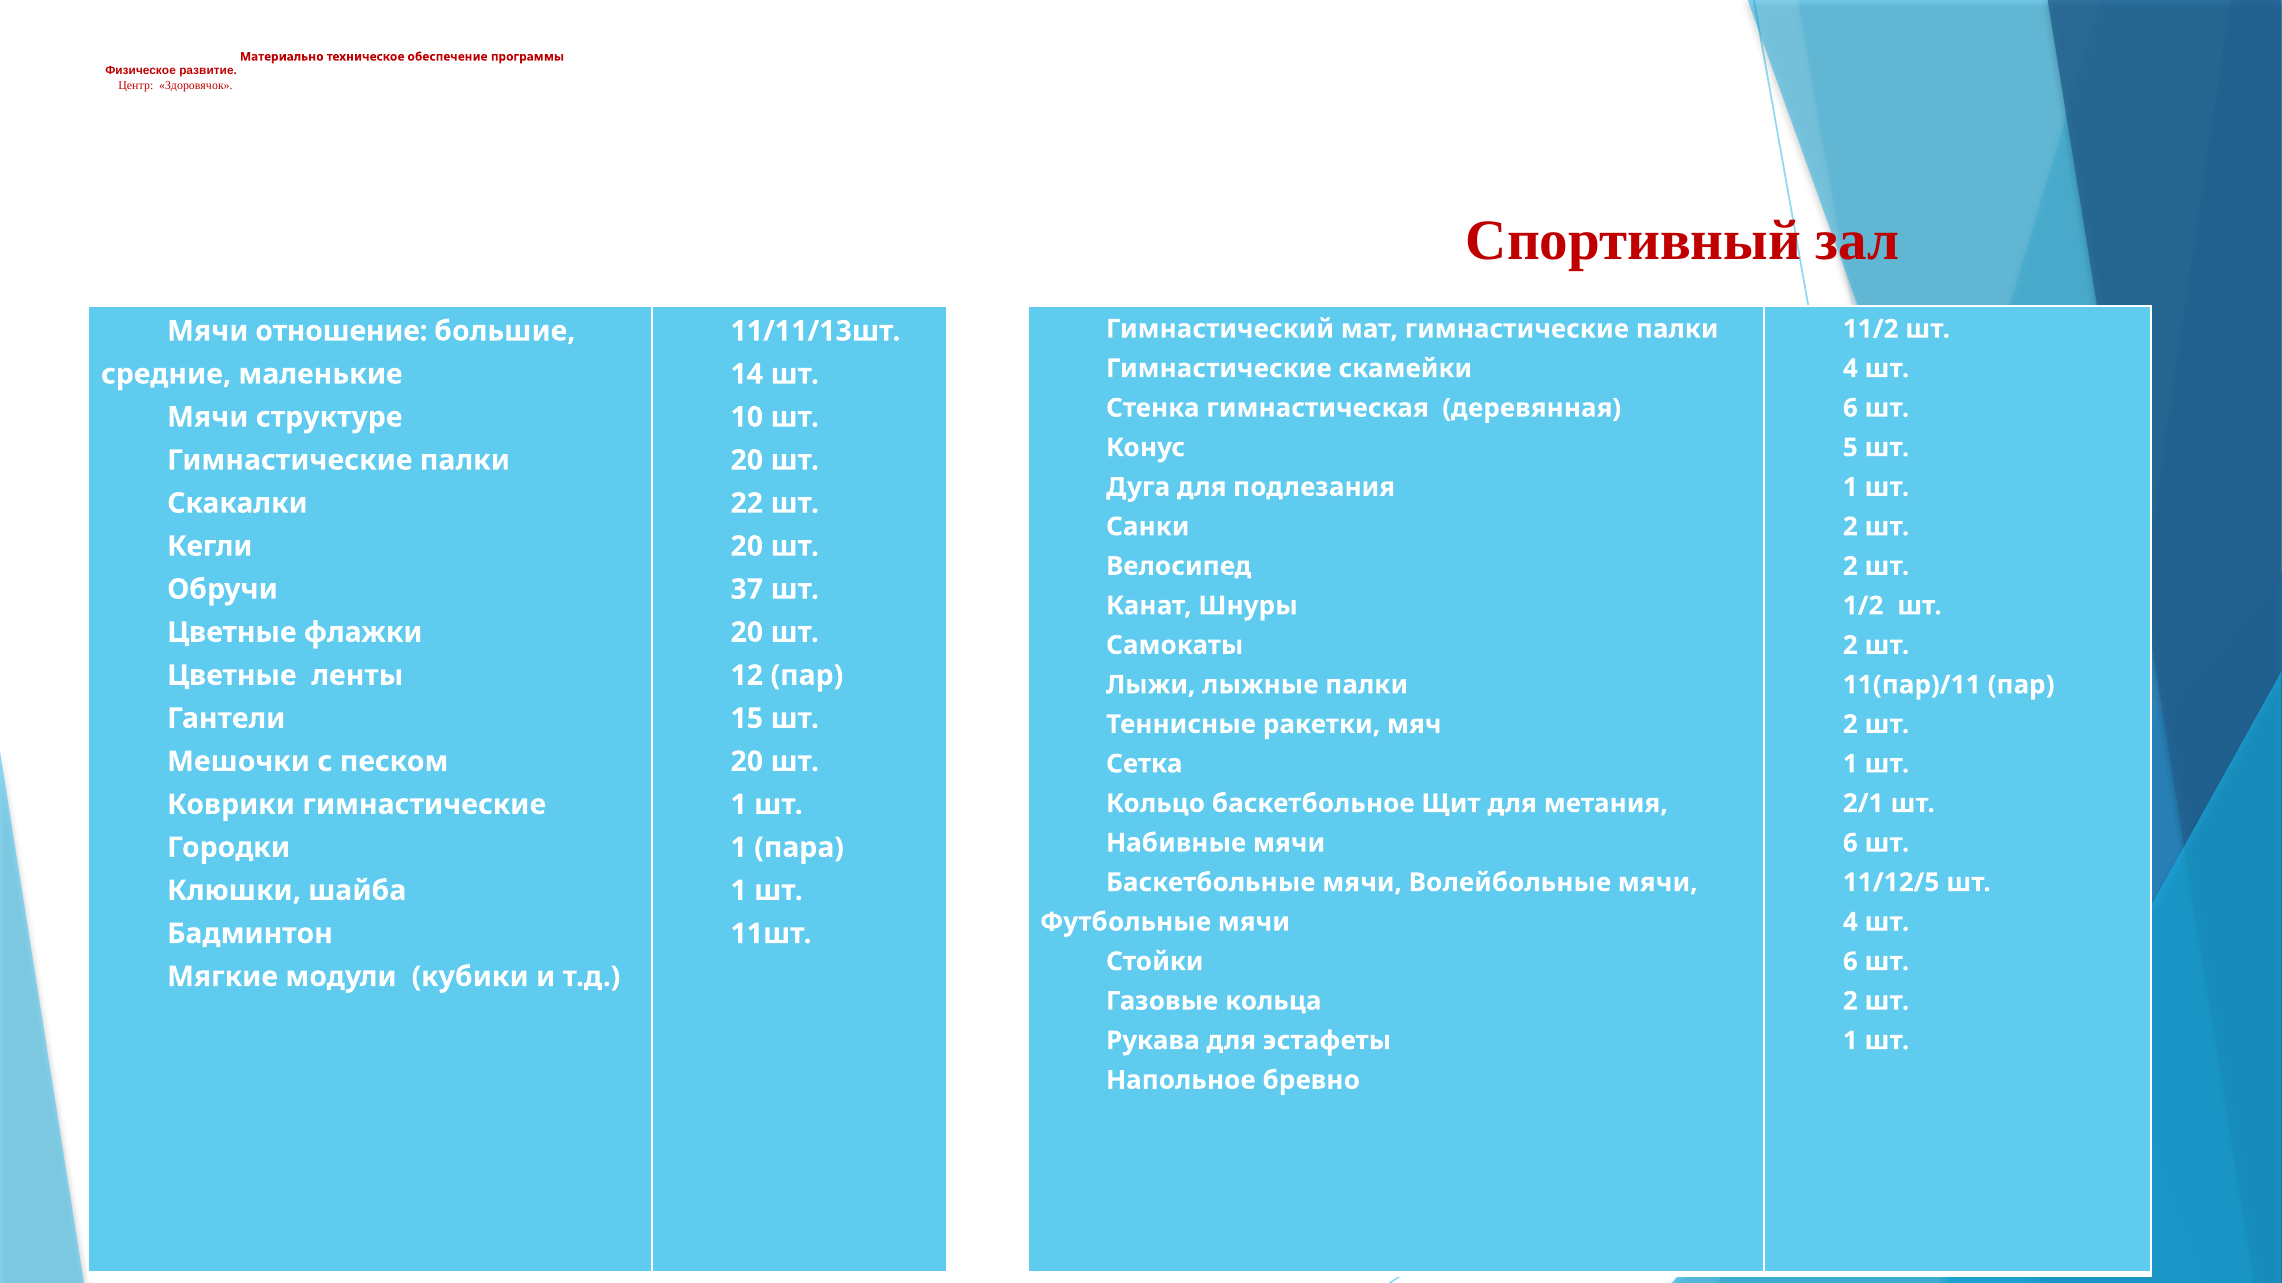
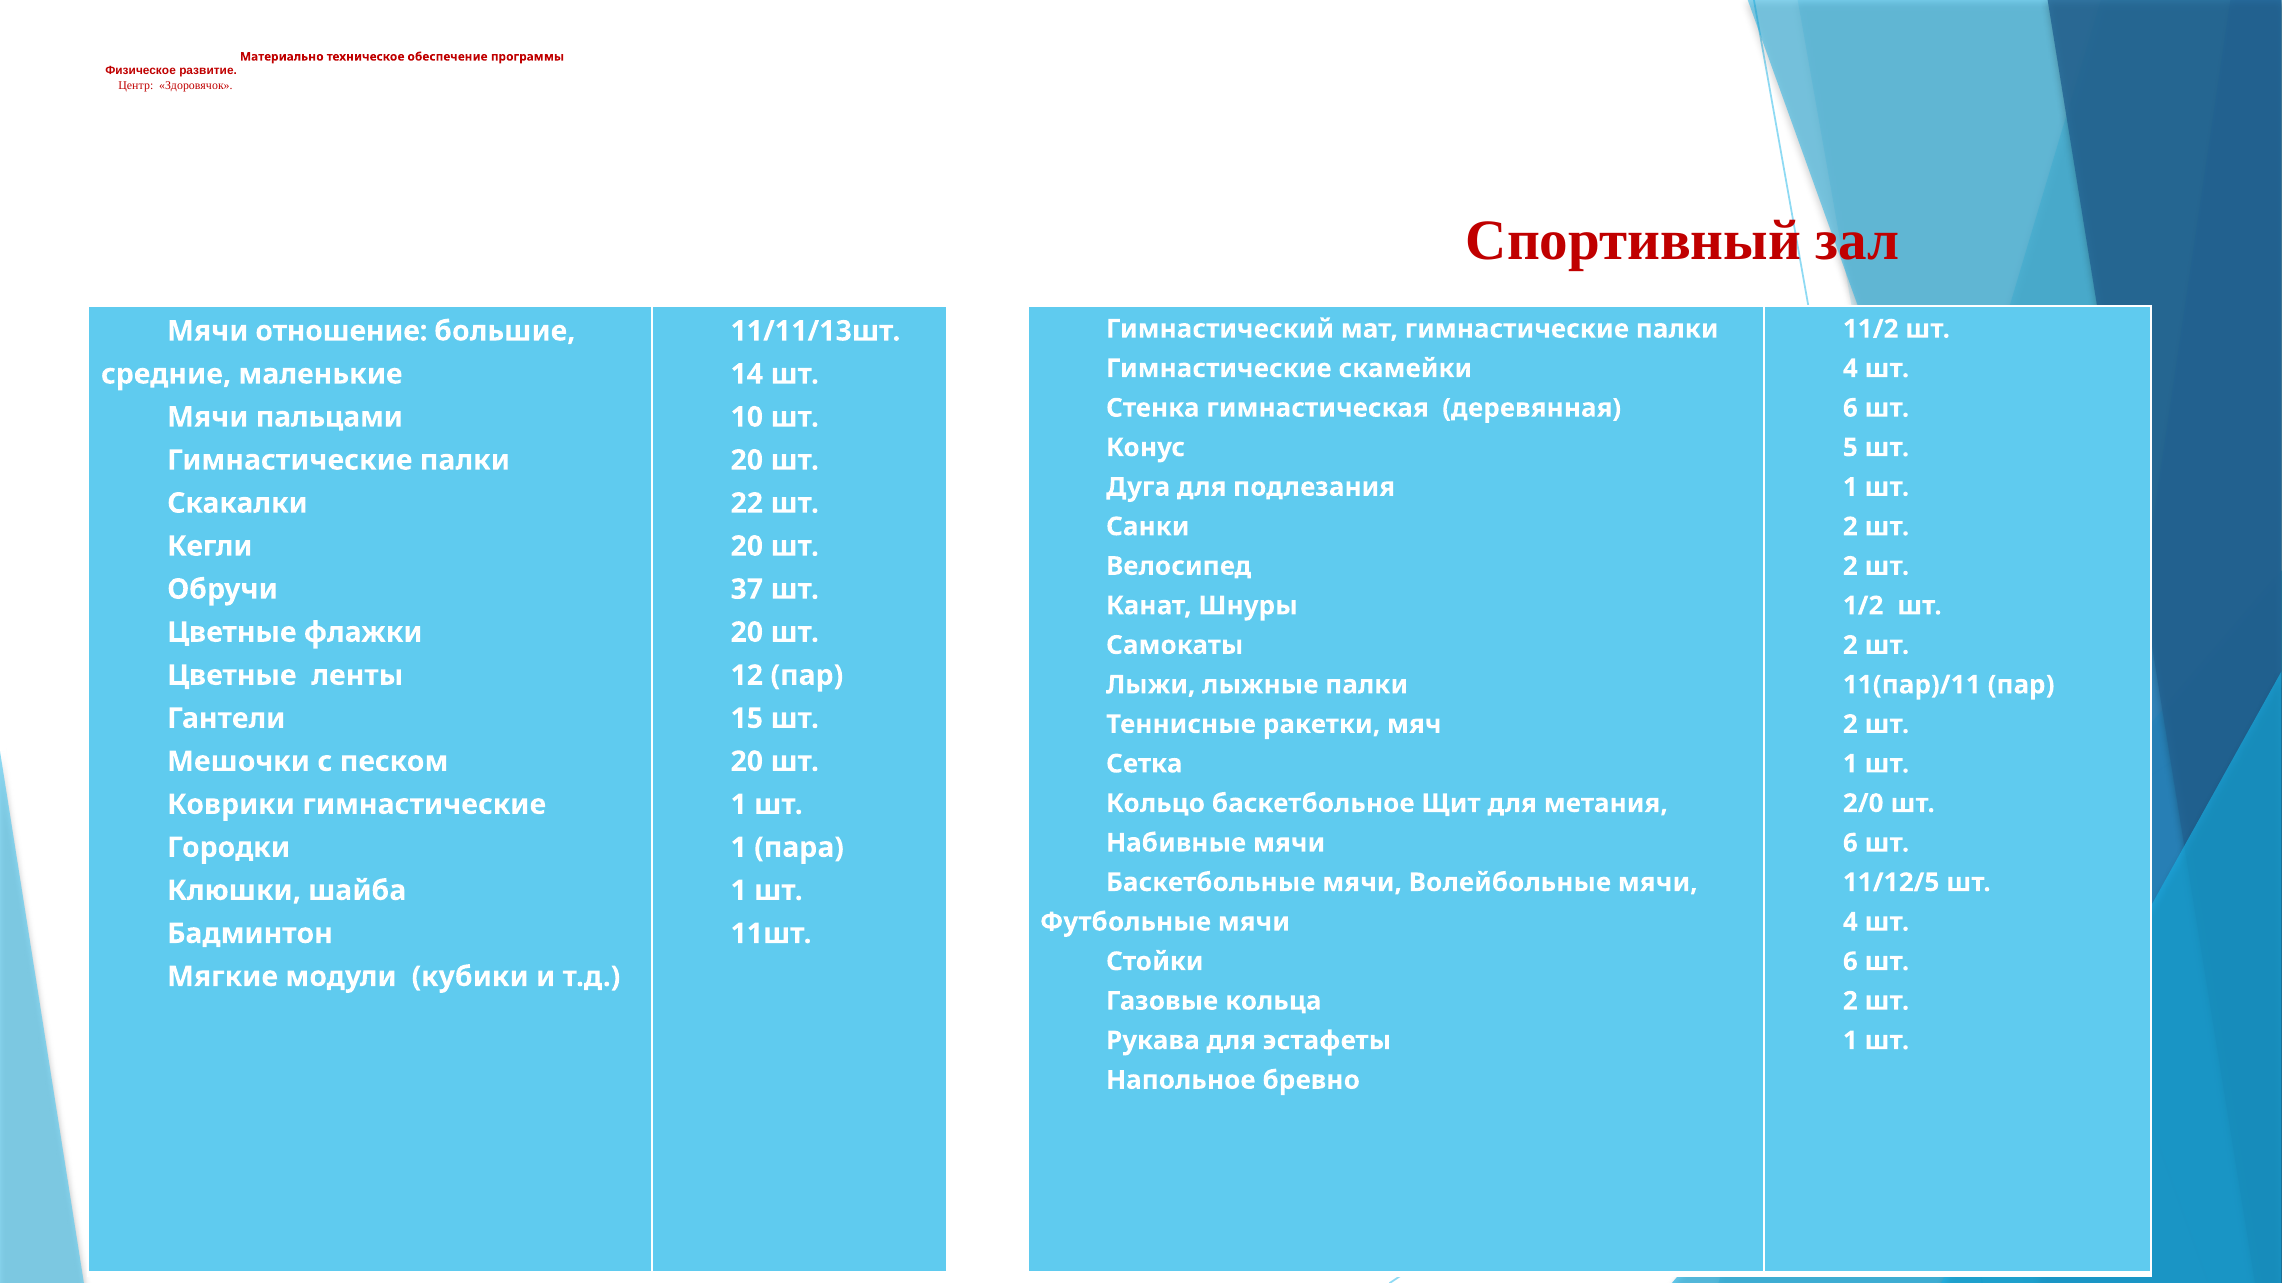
структуре: структуре -> пальцами
2/1: 2/1 -> 2/0
